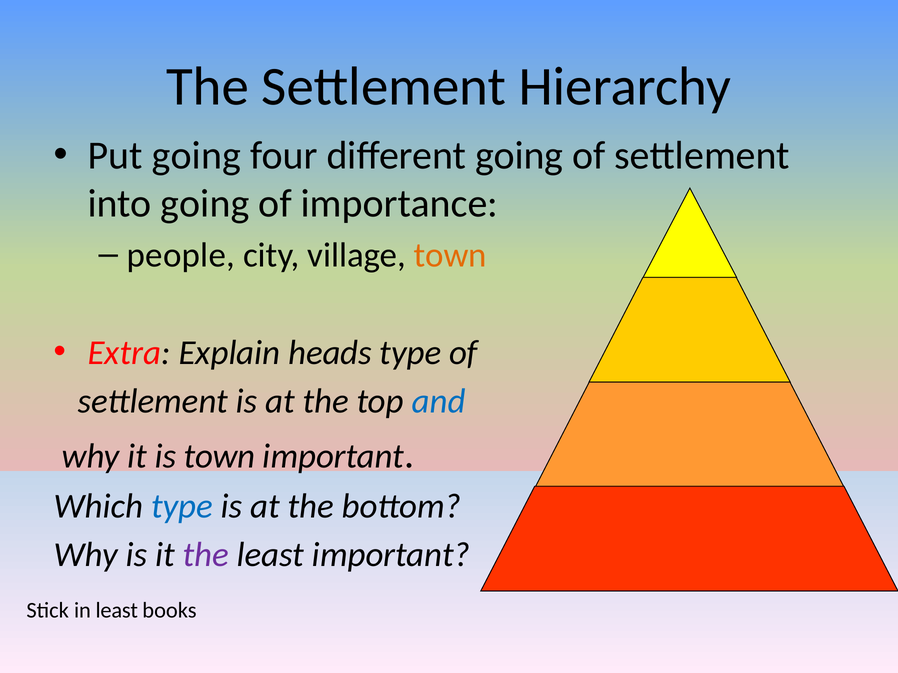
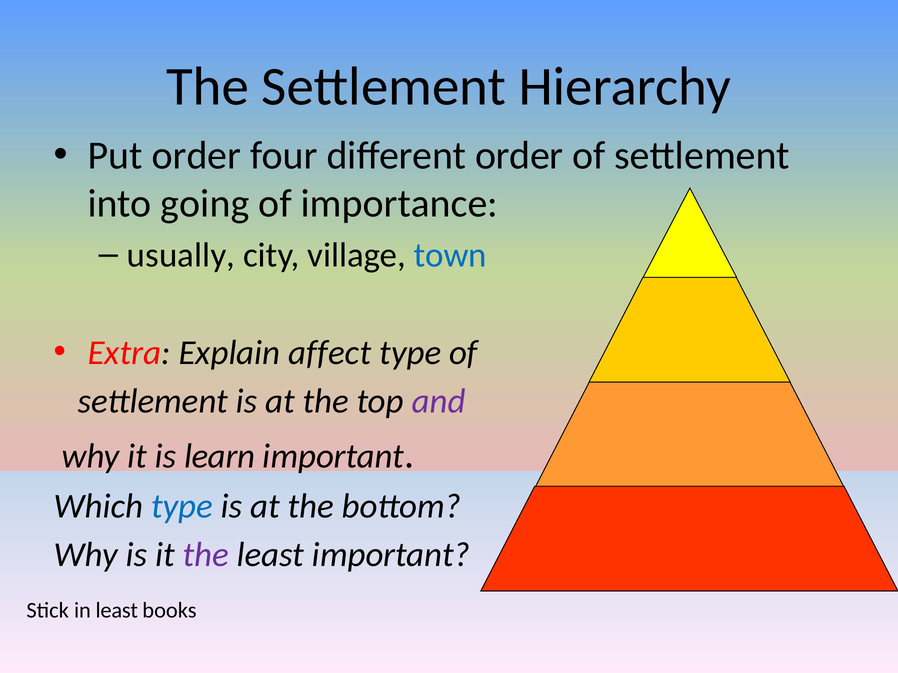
Put going: going -> order
different going: going -> order
people: people -> usually
town at (450, 255) colour: orange -> blue
heads: heads -> affect
and colour: blue -> purple
is town: town -> learn
